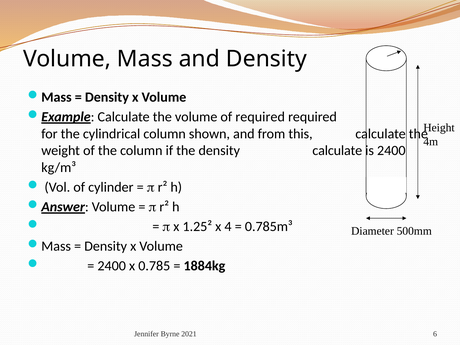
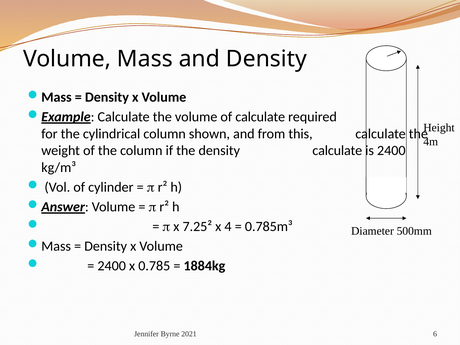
of required: required -> calculate
1.25²: 1.25² -> 7.25²
